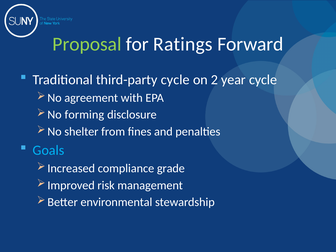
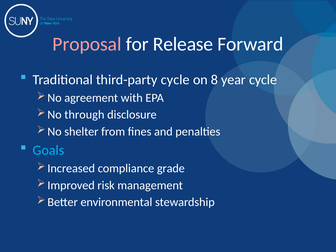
Proposal colour: light green -> pink
Ratings: Ratings -> Release
2: 2 -> 8
forming: forming -> through
